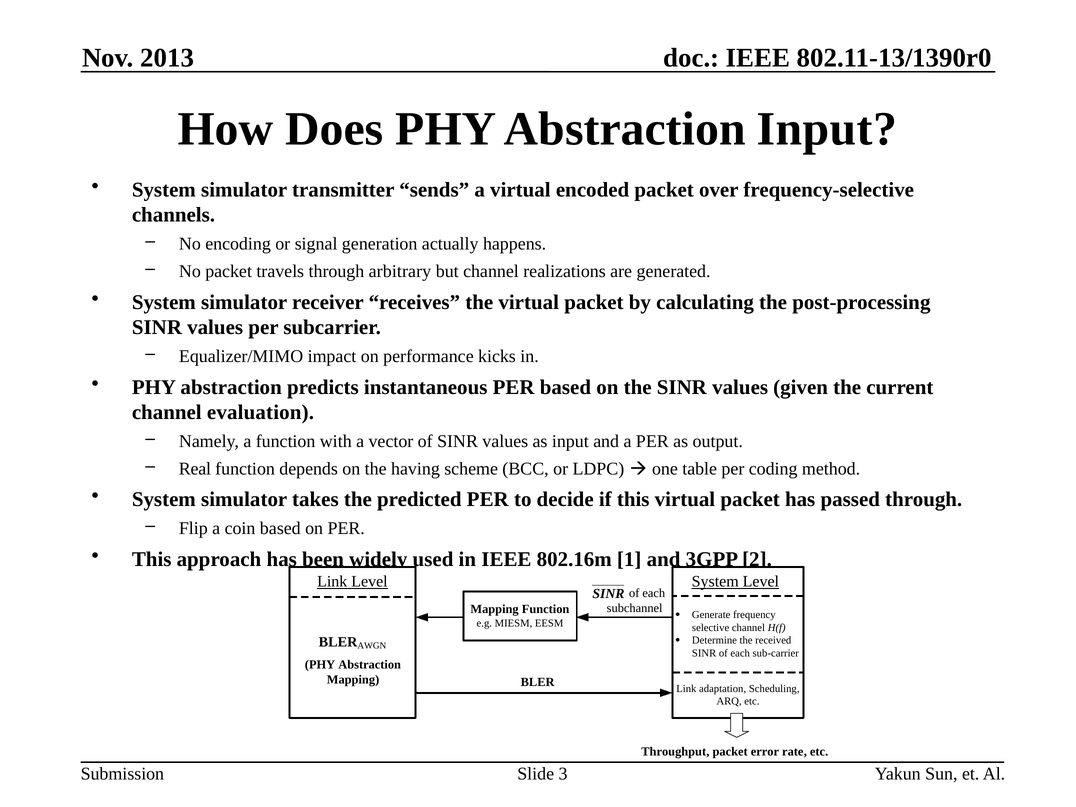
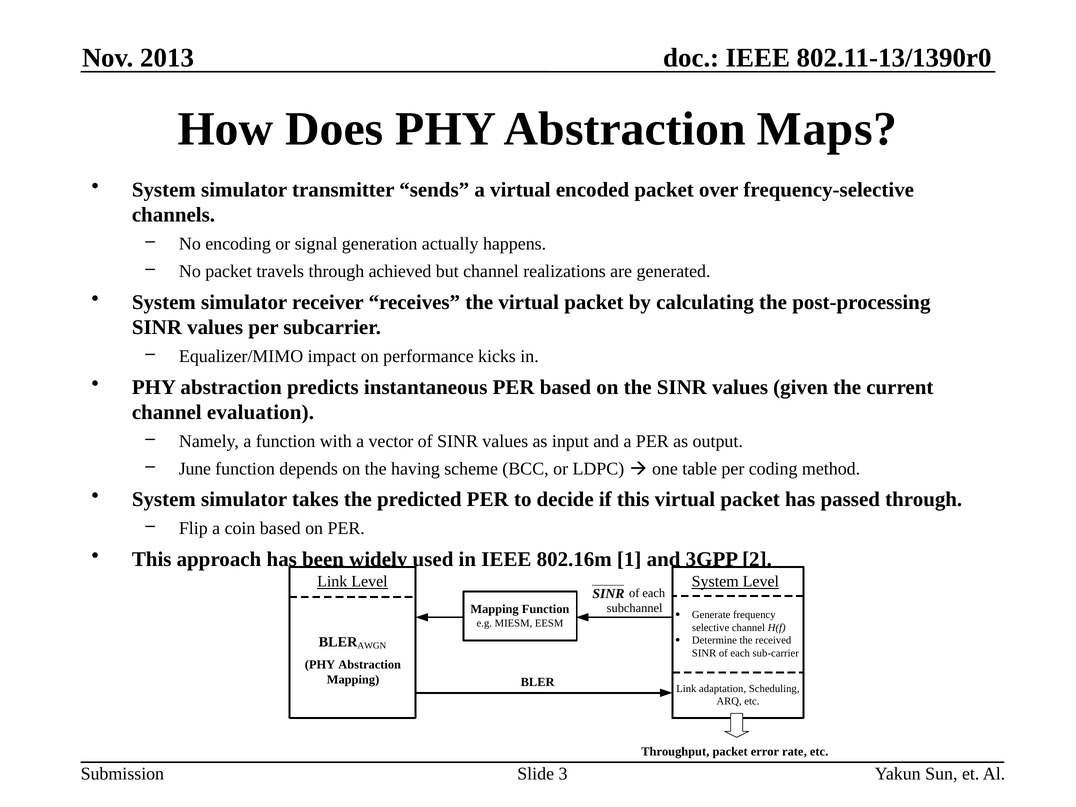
Abstraction Input: Input -> Maps
arbitrary: arbitrary -> achieved
Real: Real -> June
